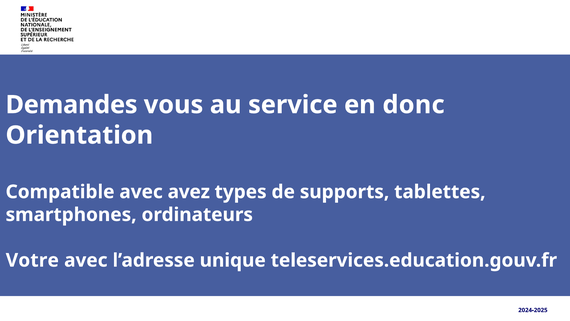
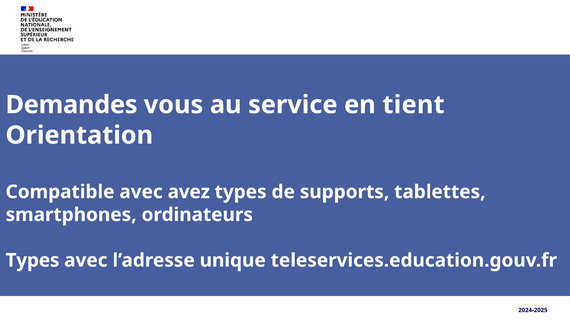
donc: donc -> tient
Votre at (32, 260): Votre -> Types
